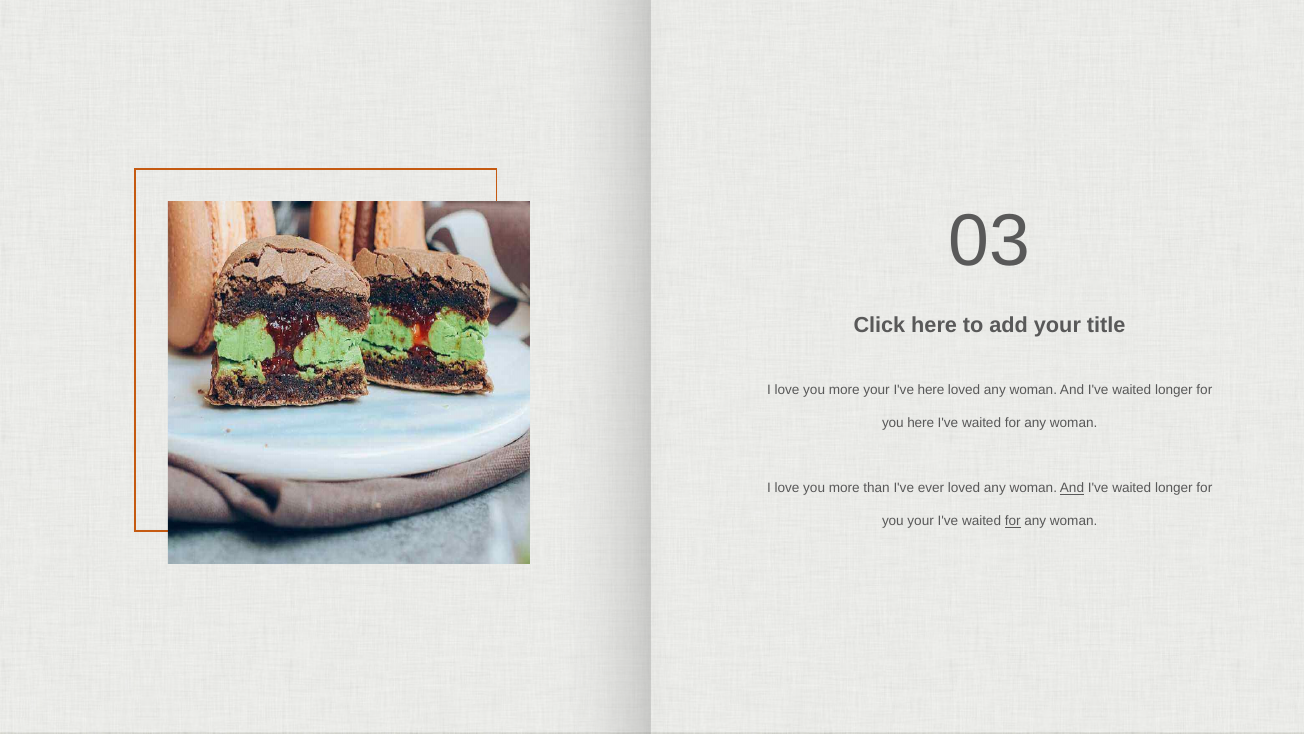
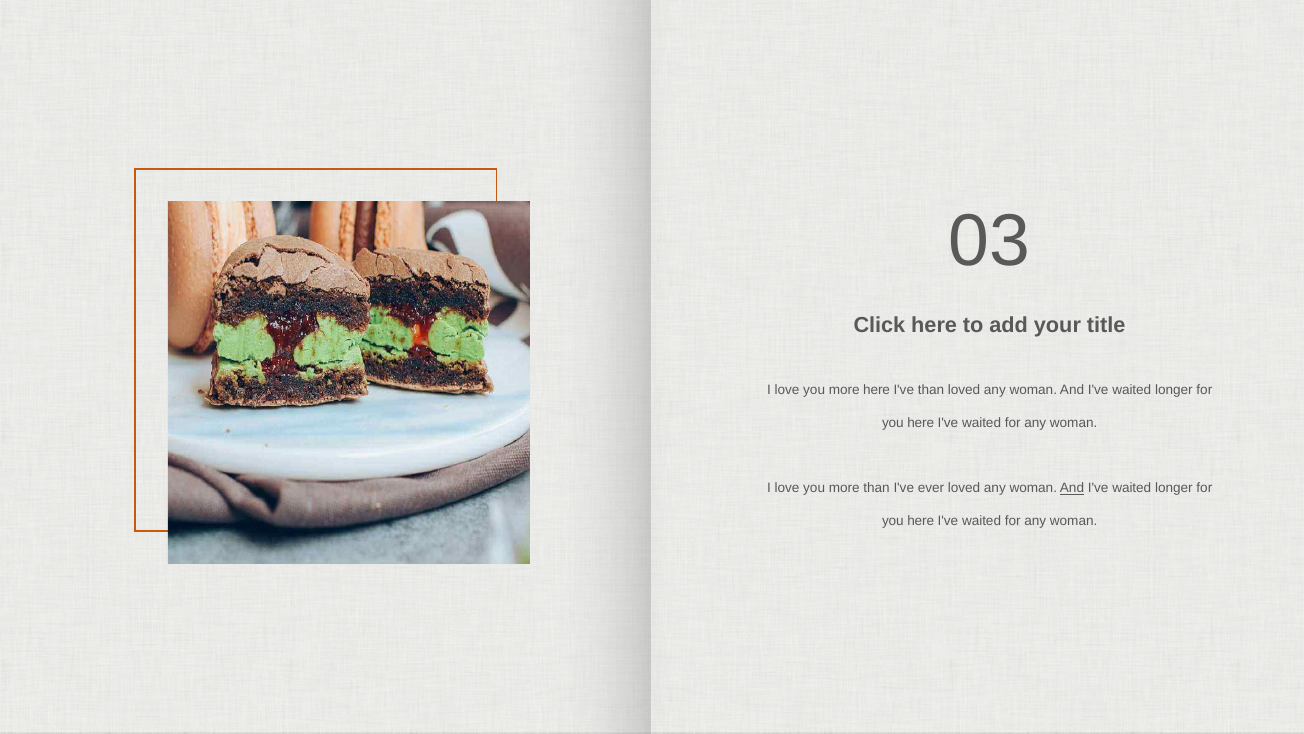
more your: your -> here
I've here: here -> than
your at (921, 521): your -> here
for at (1013, 521) underline: present -> none
